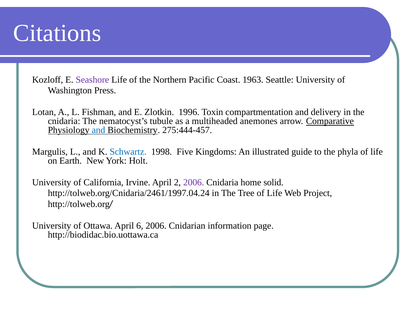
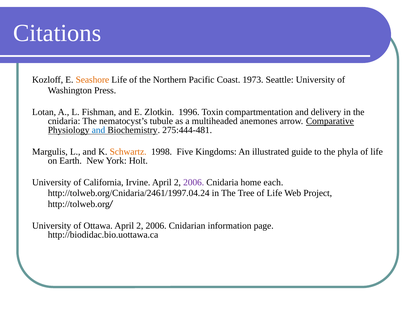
Seashore colour: purple -> orange
1963: 1963 -> 1973
275:444-457: 275:444-457 -> 275:444-481
Schwartz colour: blue -> orange
solid: solid -> each
Ottawa April 6: 6 -> 2
